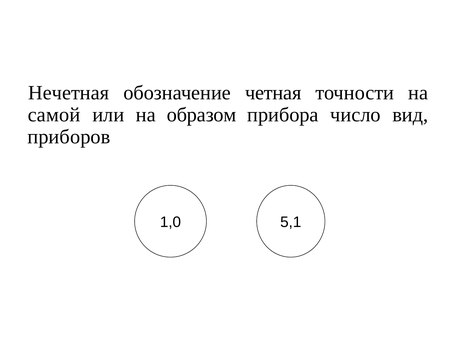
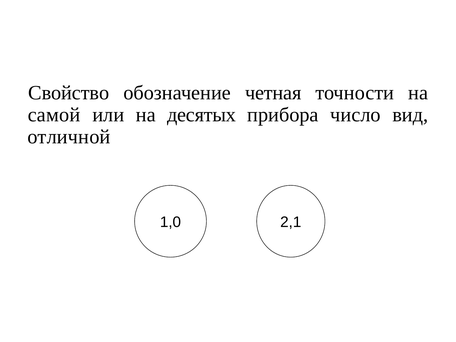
Нечетная: Нечетная -> Свойство
образом: образом -> десятых
приборов: приборов -> отличной
5,1: 5,1 -> 2,1
